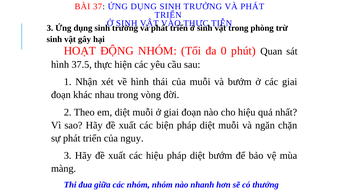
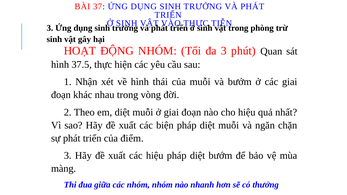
đa 0: 0 -> 3
nguy: nguy -> điểm
